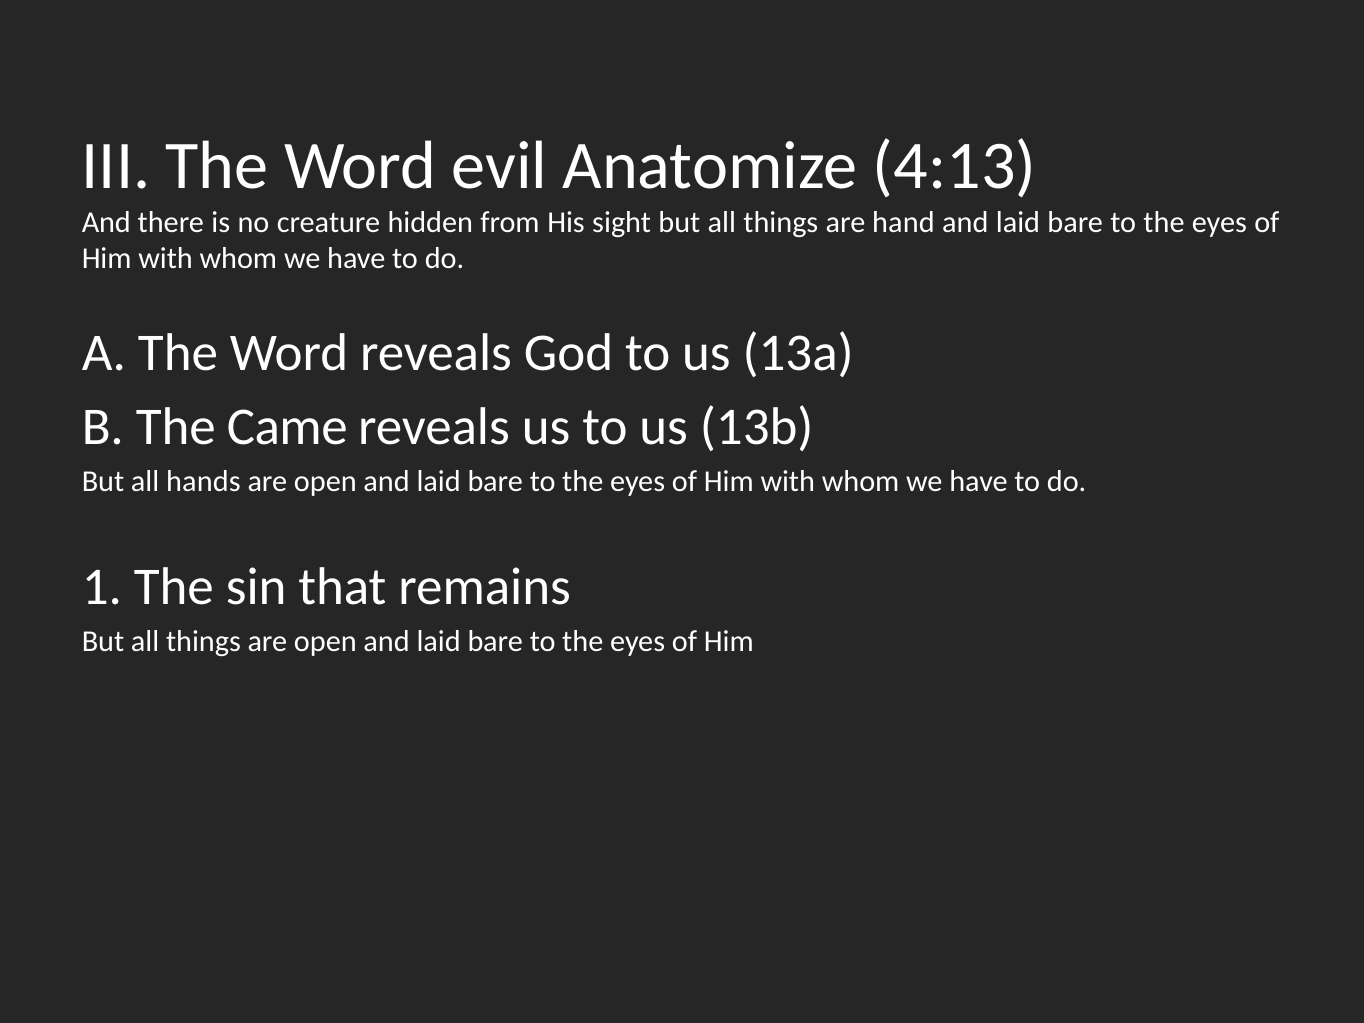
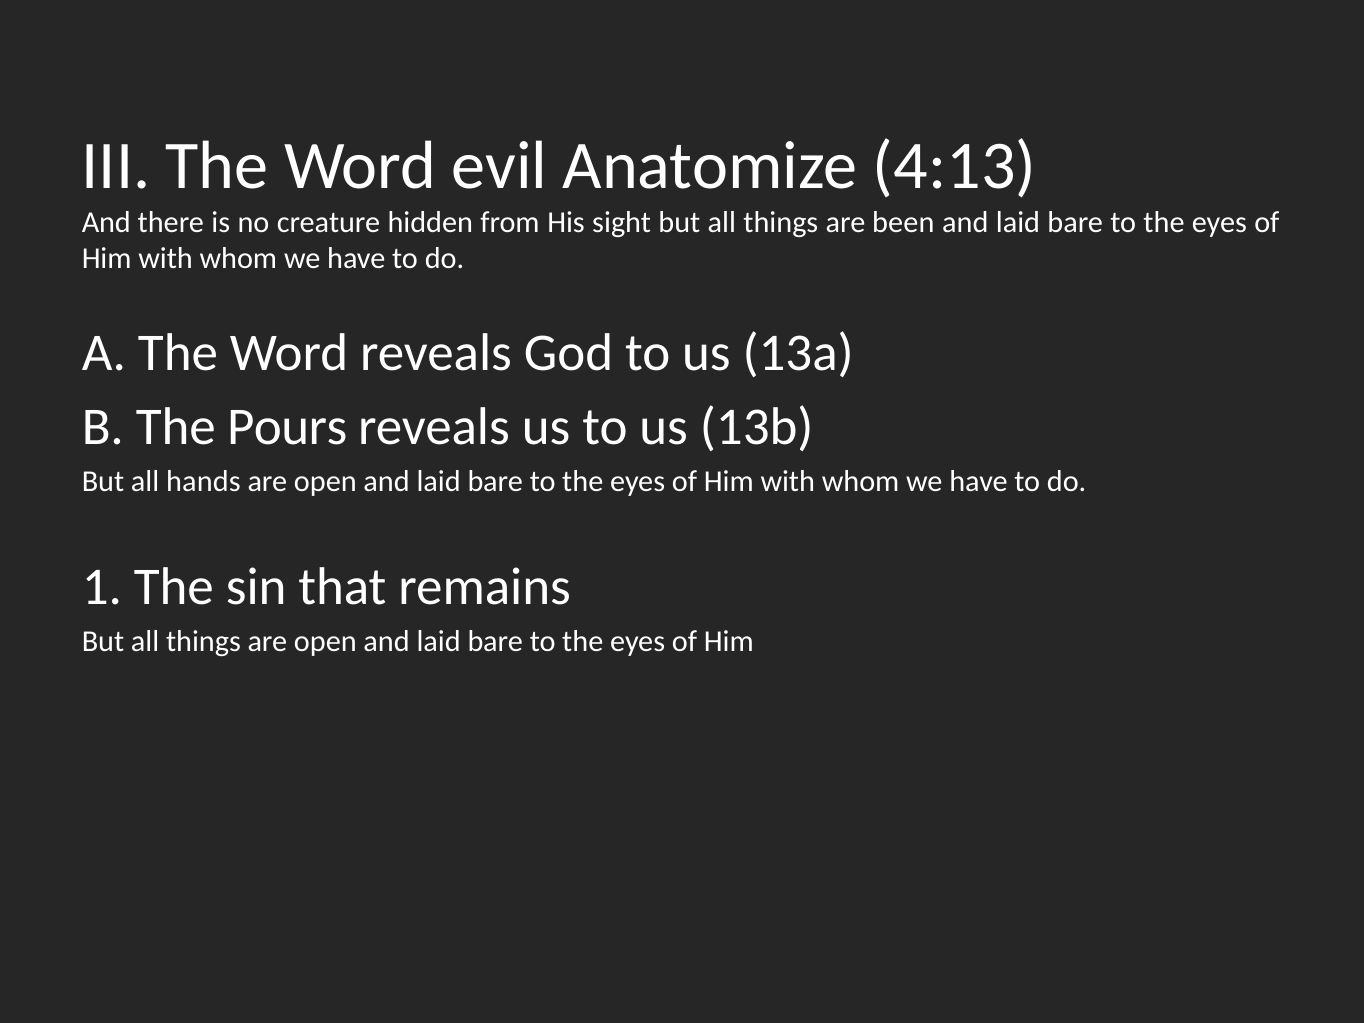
hand: hand -> been
Came: Came -> Pours
